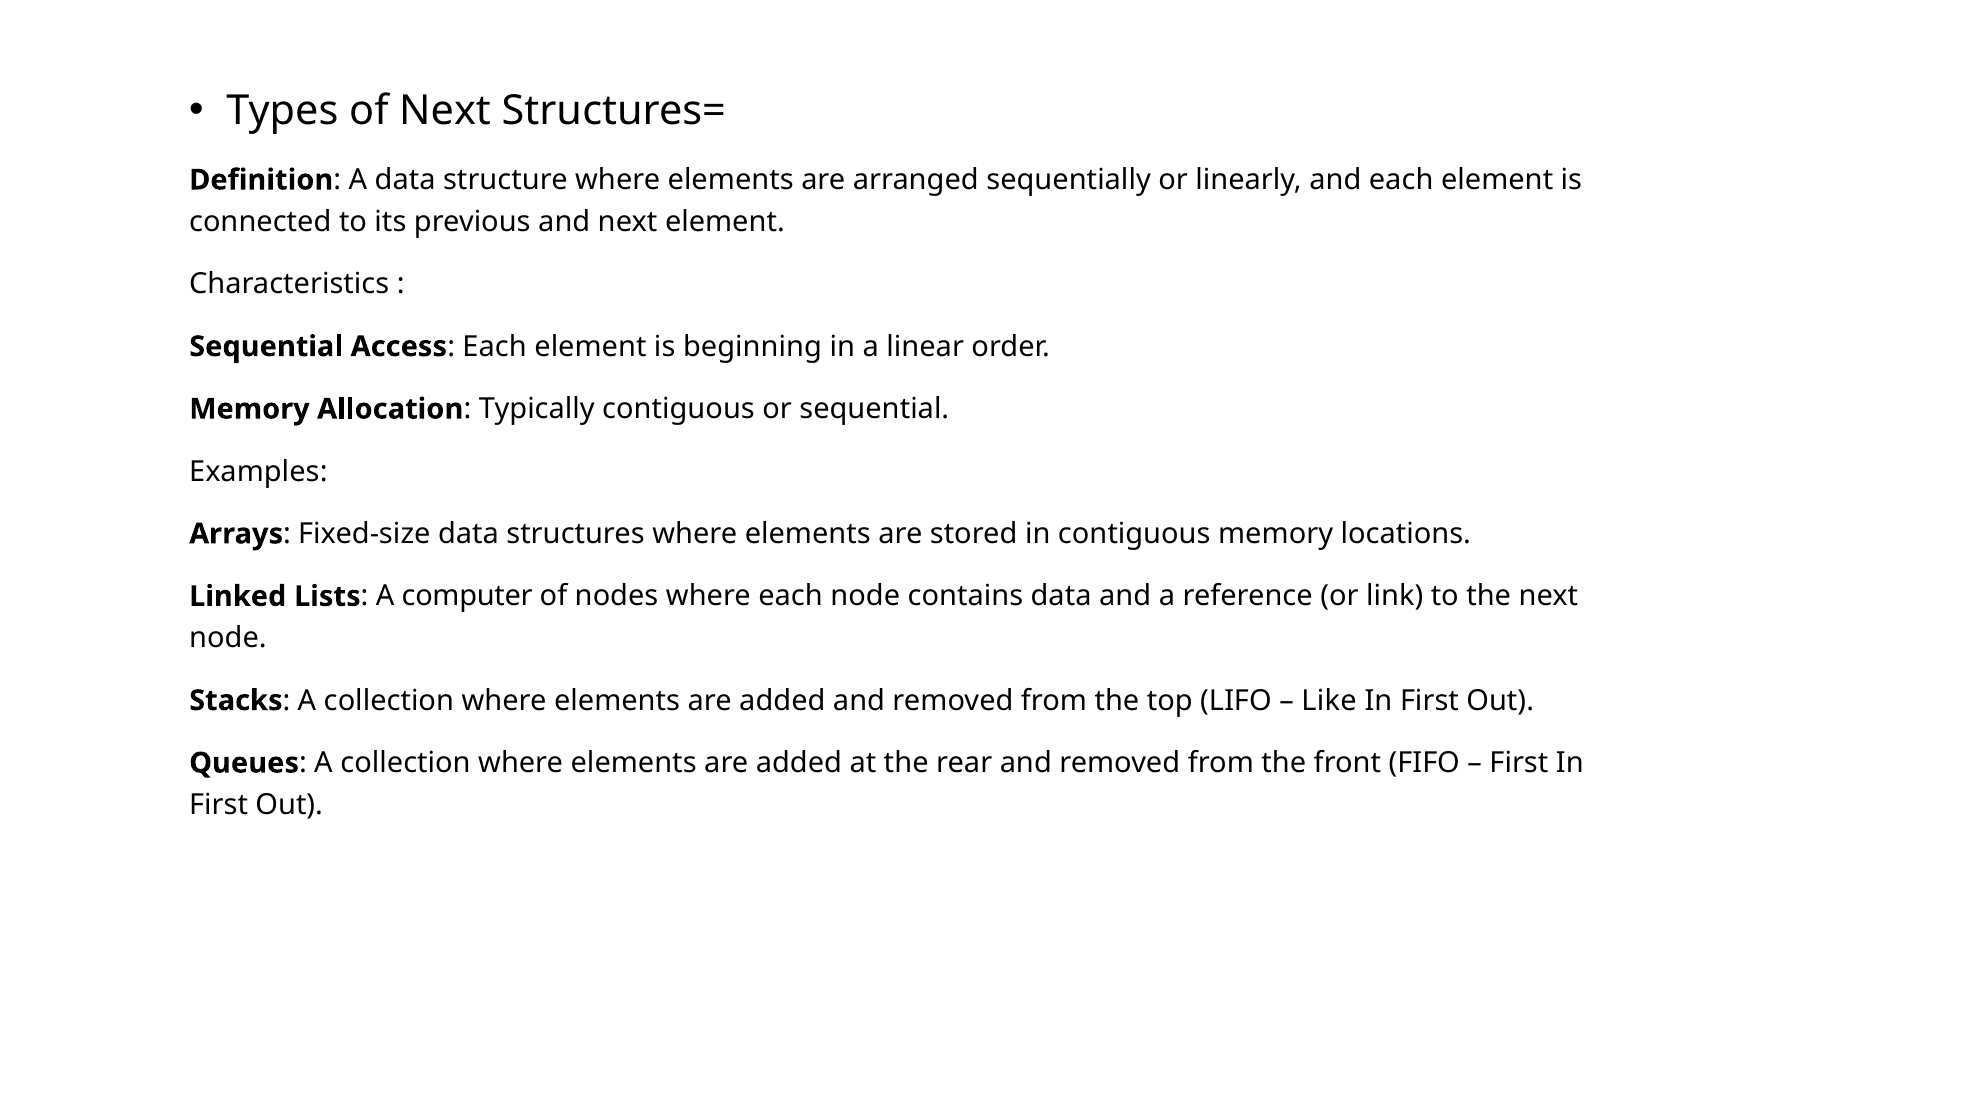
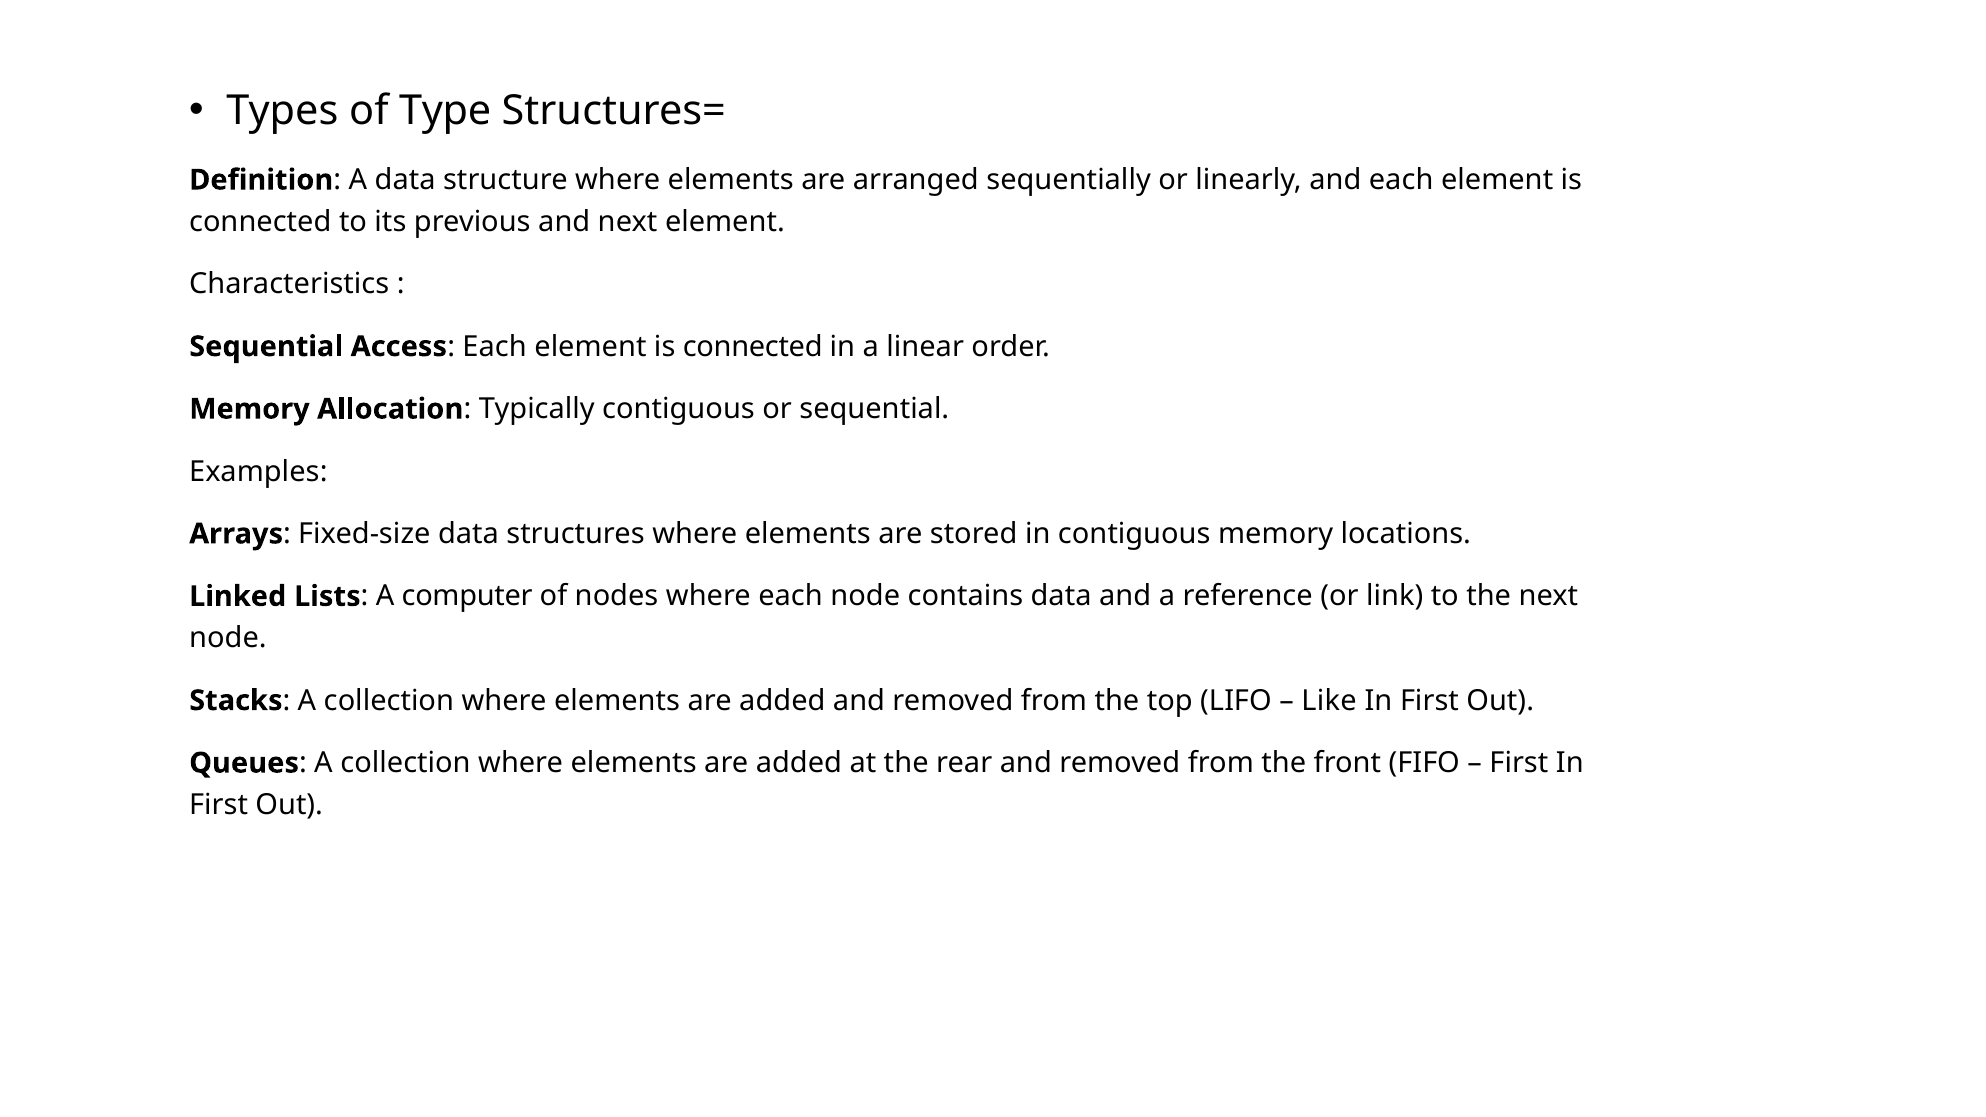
of Next: Next -> Type
beginning at (753, 347): beginning -> connected
